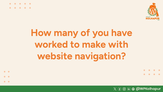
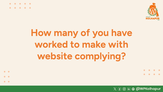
navigation: navigation -> complying
